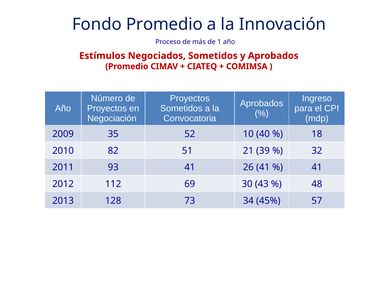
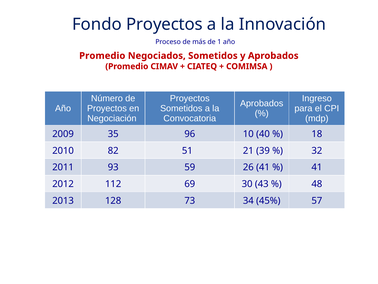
Fondo Promedio: Promedio -> Proyectos
Estímulos at (102, 56): Estímulos -> Promedio
52: 52 -> 96
93 41: 41 -> 59
